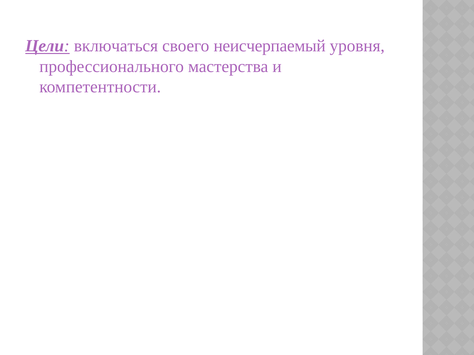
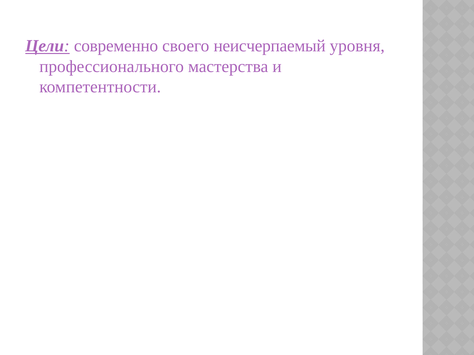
включаться: включаться -> современно
